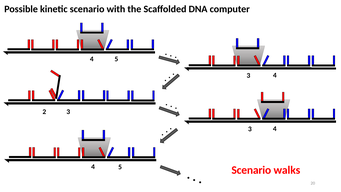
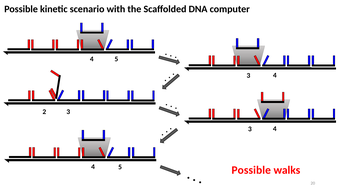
Scenario at (251, 170): Scenario -> Possible
